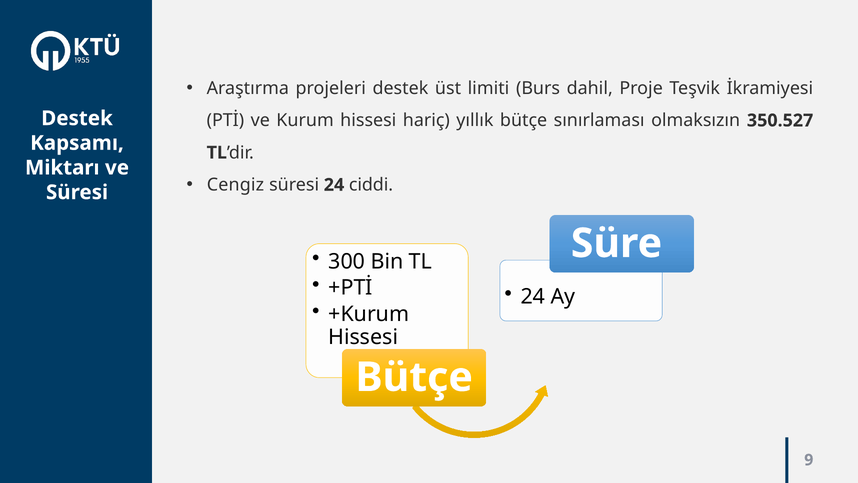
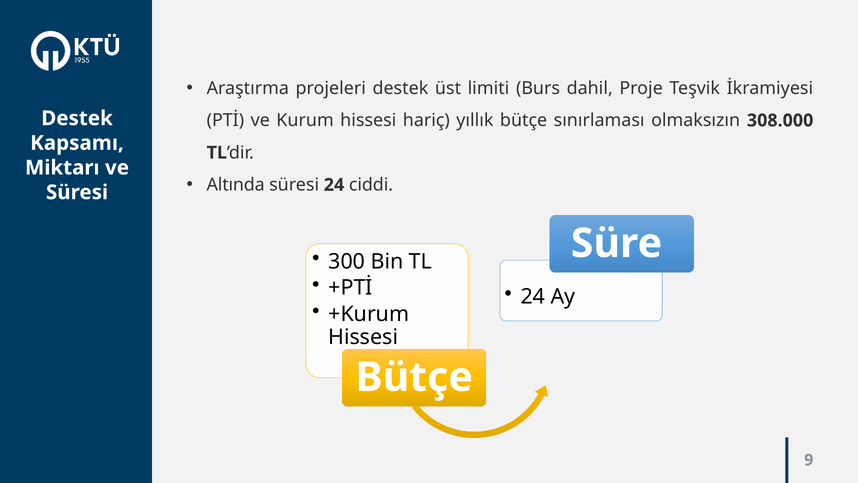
350.527: 350.527 -> 308.000
Cengiz: Cengiz -> Altında
